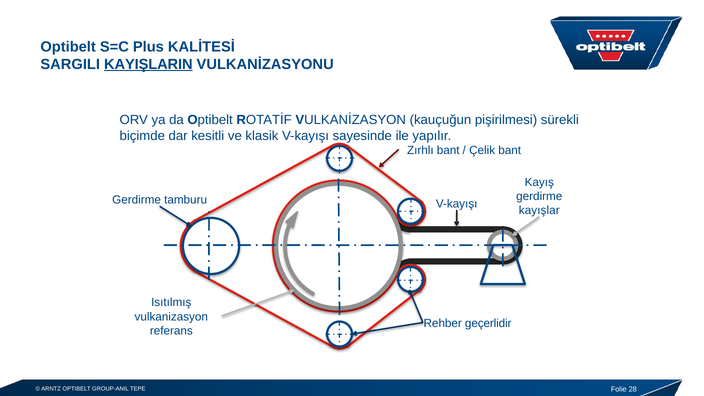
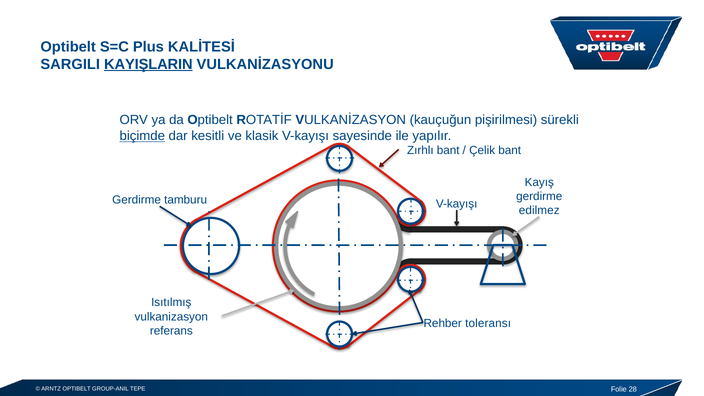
biçimde underline: none -> present
kayışlar: kayışlar -> edilmez
geçerlidir: geçerlidir -> toleransı
